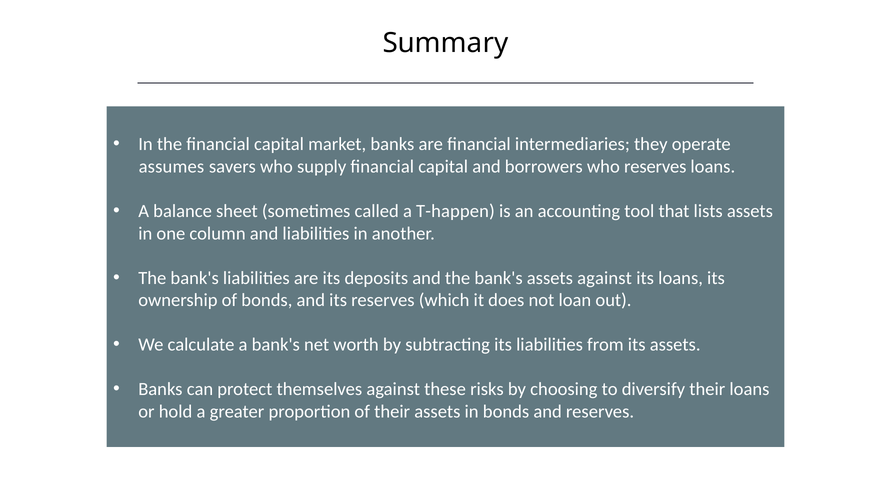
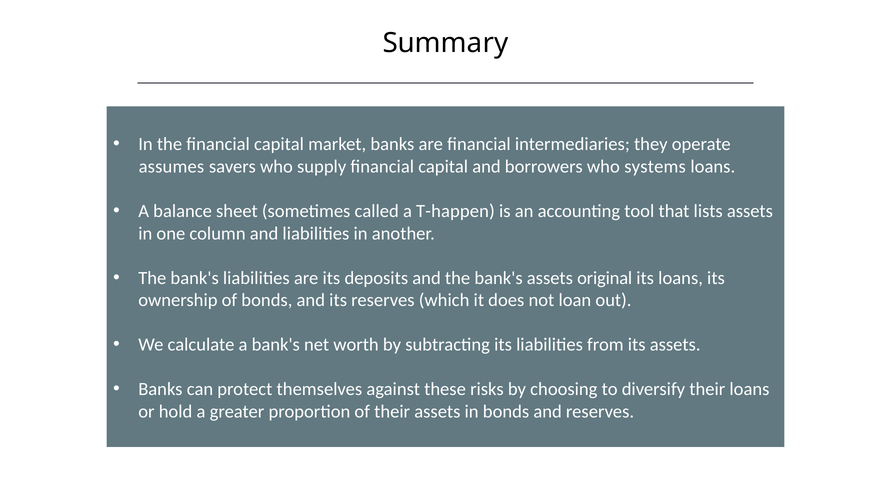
who reserves: reserves -> systems
assets against: against -> original
